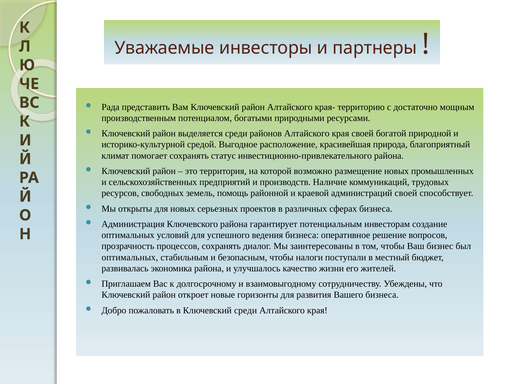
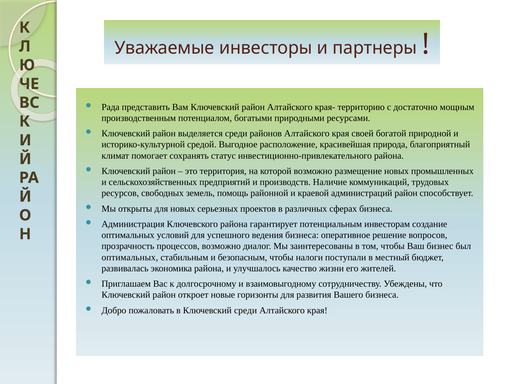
администраций своей: своей -> район
процессов сохранять: сохранять -> возможно
